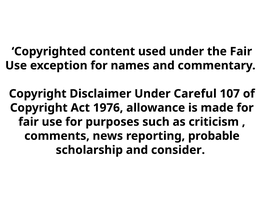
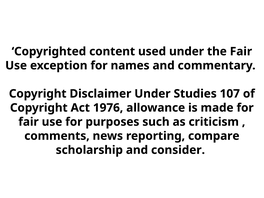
Careful: Careful -> Studies
probable: probable -> compare
